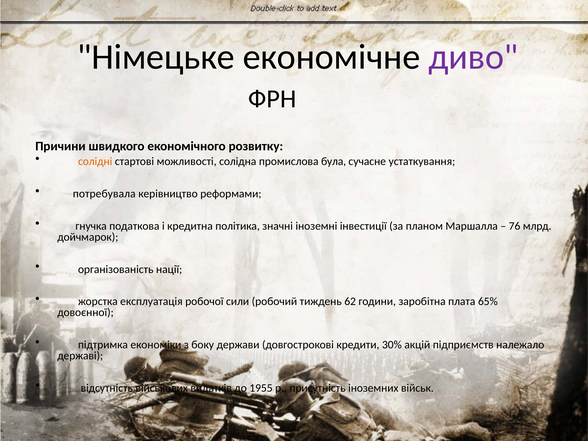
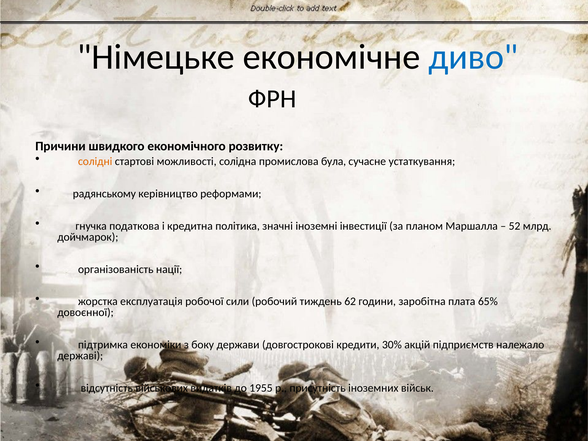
диво colour: purple -> blue
потребувала: потребувала -> радянському
76: 76 -> 52
